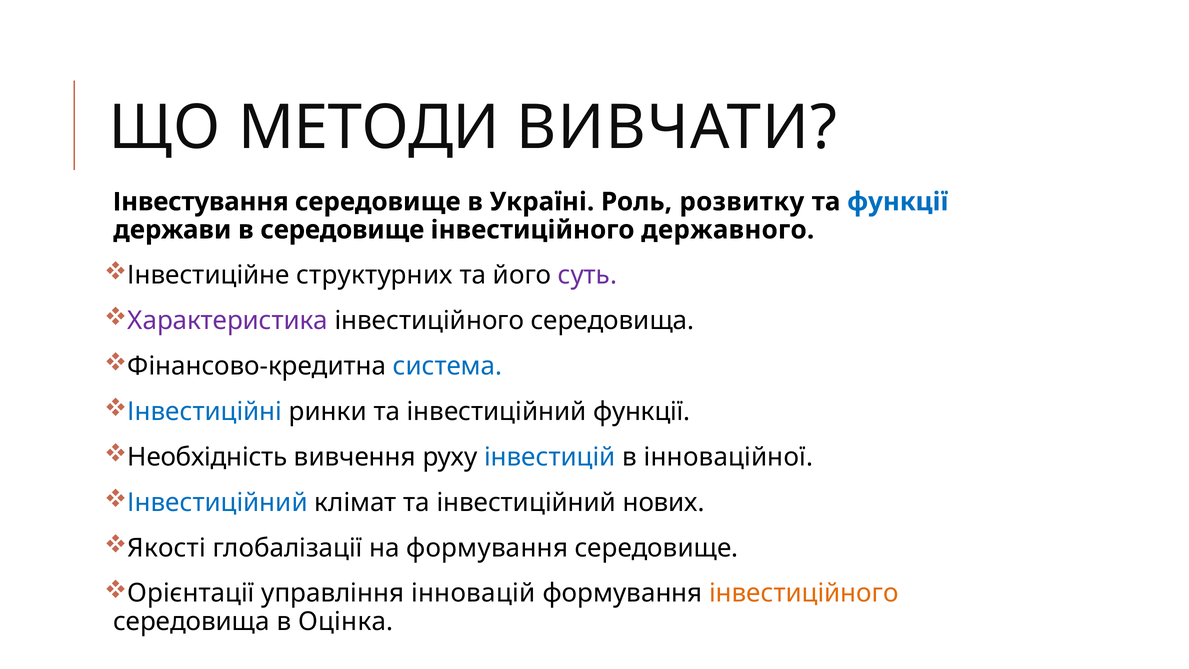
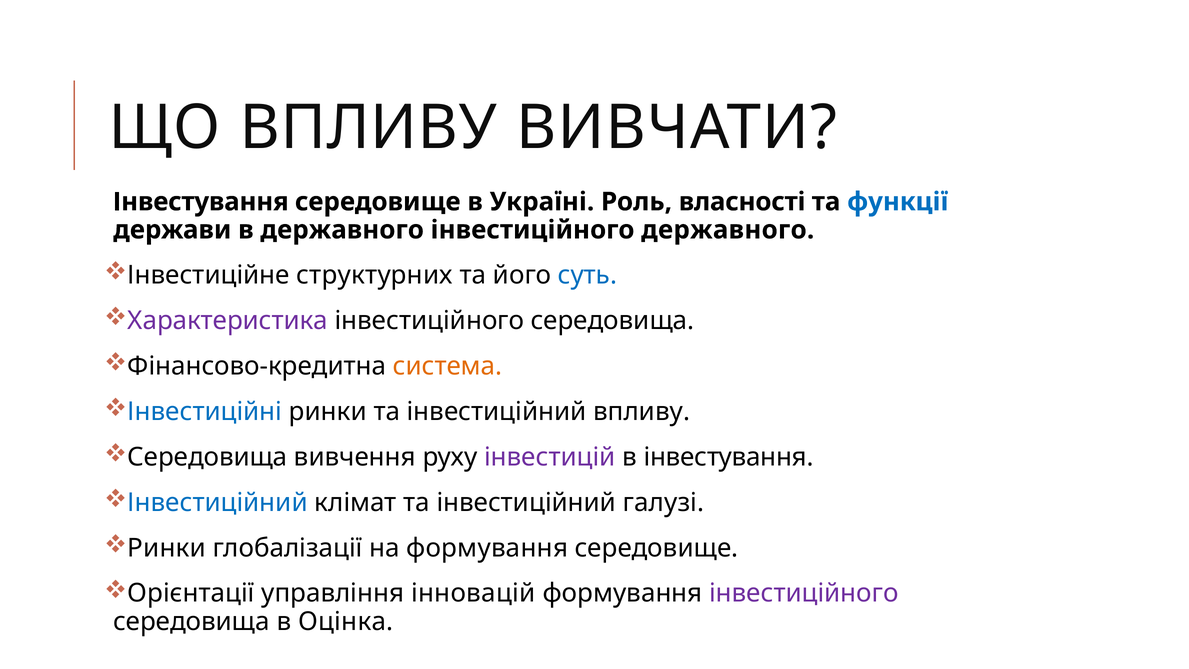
ЩО МЕТОДИ: МЕТОДИ -> ВПЛИВУ
розвитку: розвитку -> власності
в середовище: середовище -> державного
суть colour: purple -> blue
система colour: blue -> orange
інвестиційний функції: функції -> впливу
Необхідність at (207, 457): Необхідність -> Середовища
інвестицій colour: blue -> purple
в інноваційної: інноваційної -> інвестування
нових: нових -> галузі
Якості at (167, 548): Якості -> Ринки
інвестиційного at (804, 593) colour: orange -> purple
